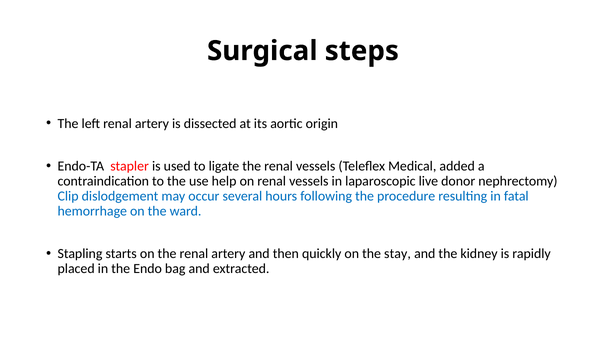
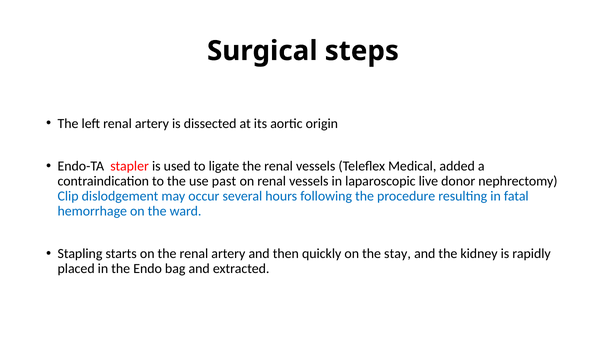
help: help -> past
